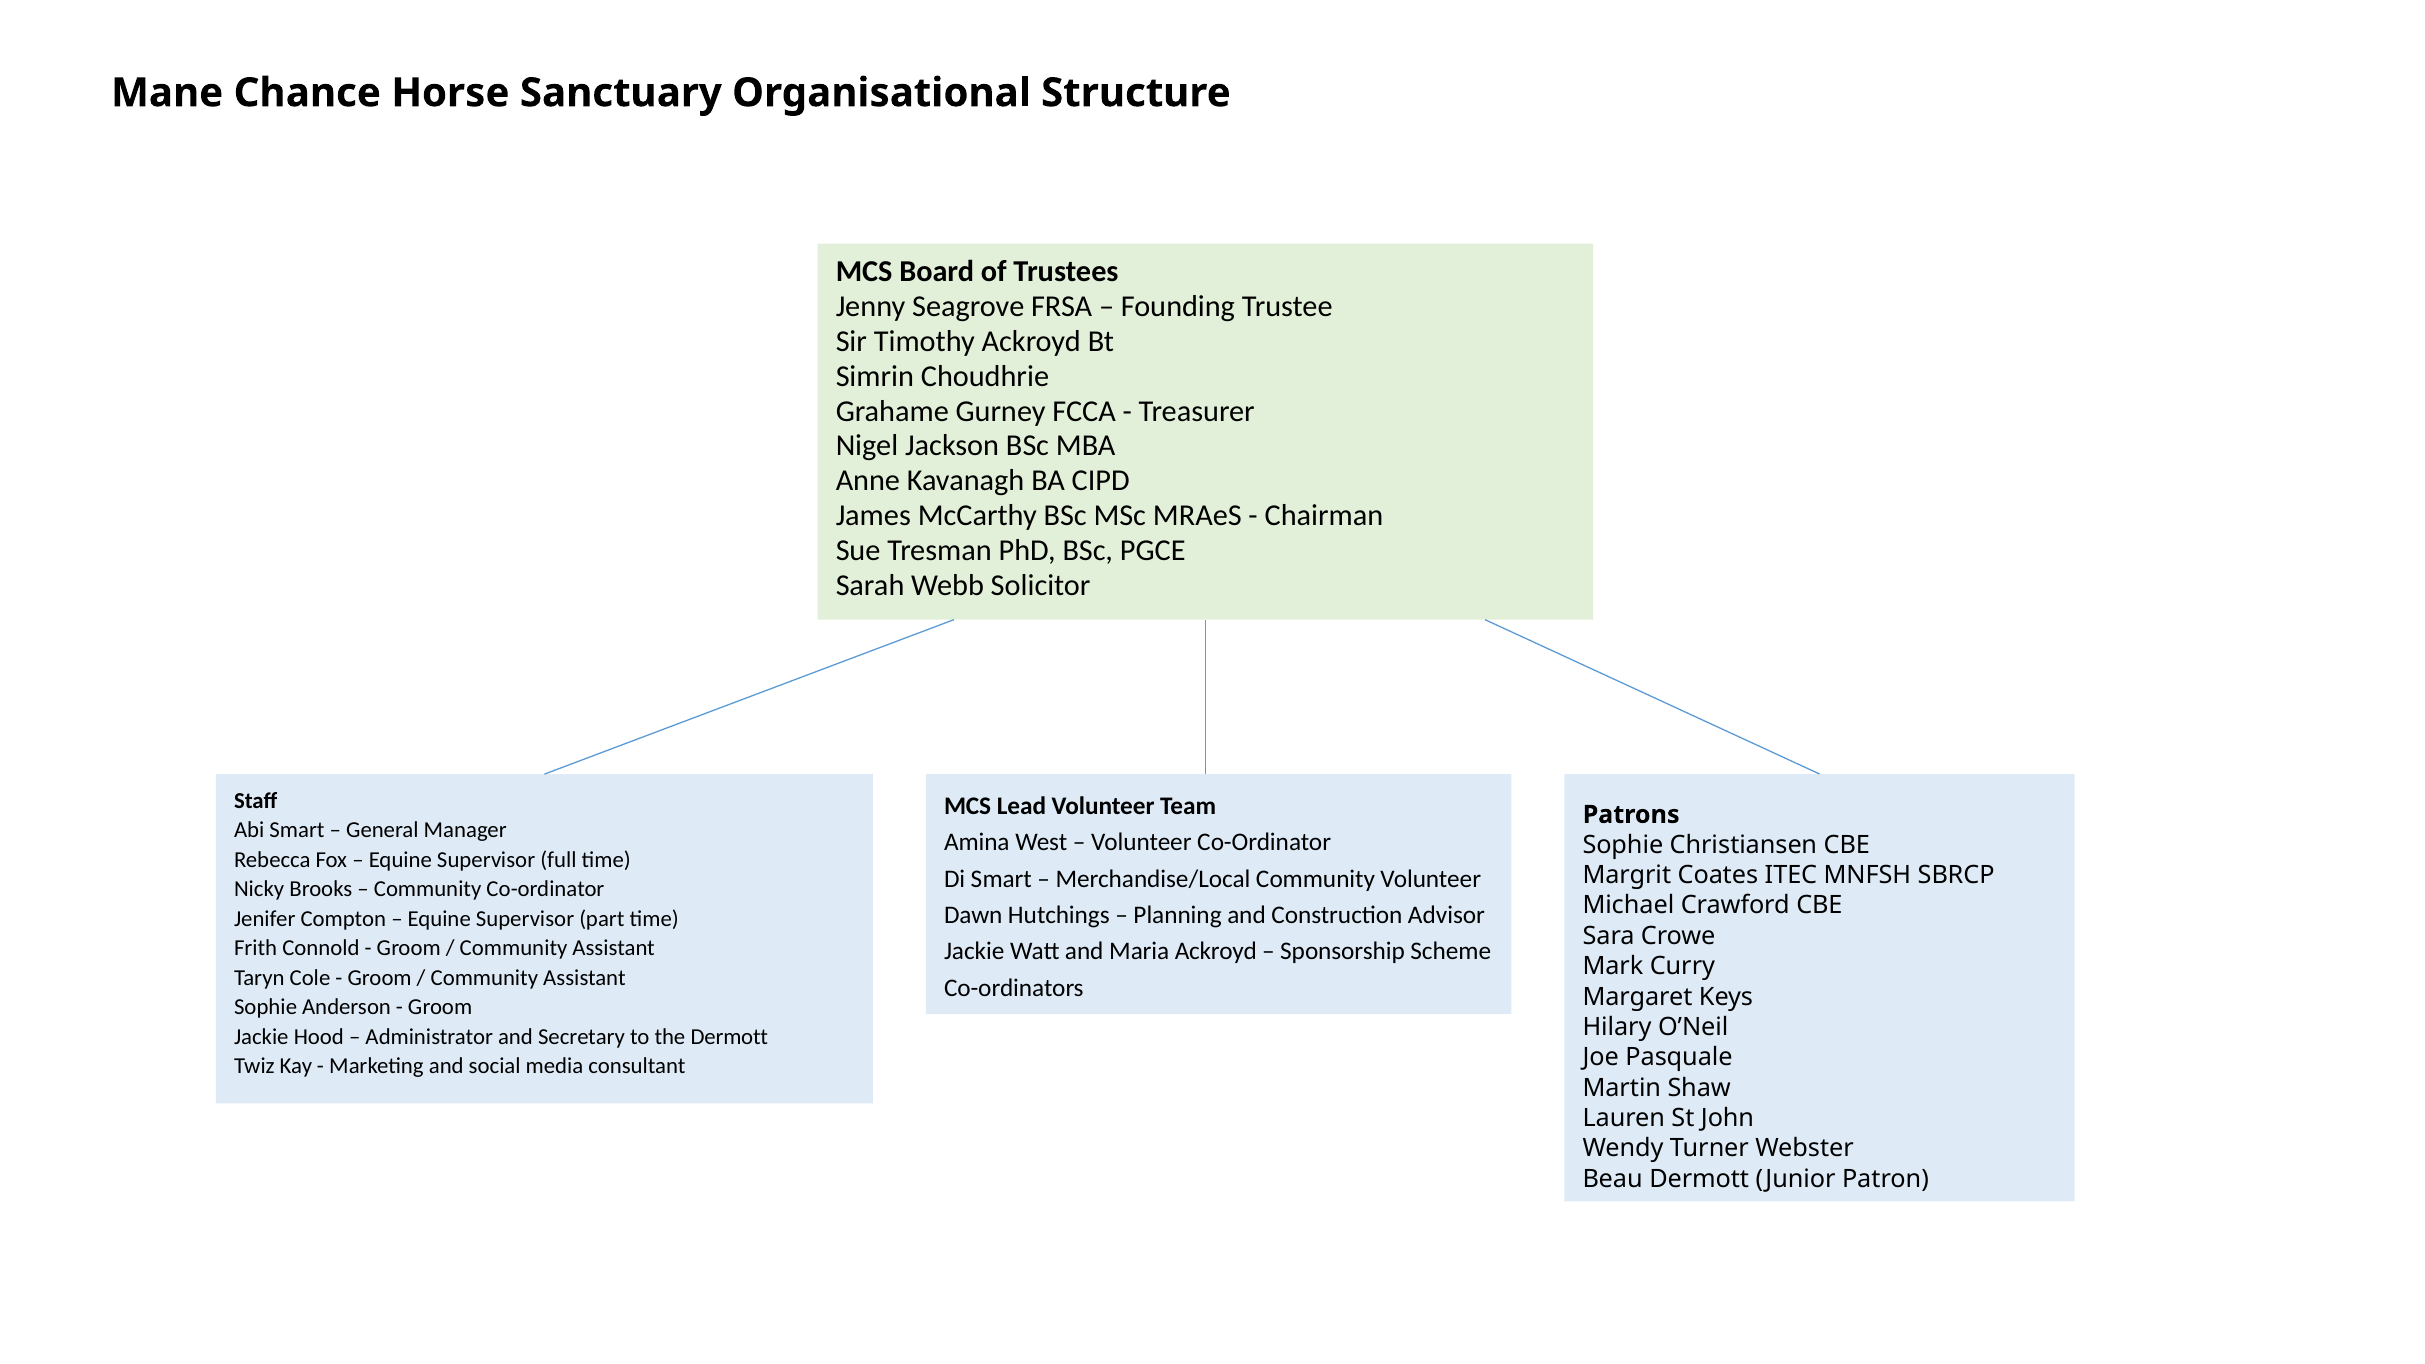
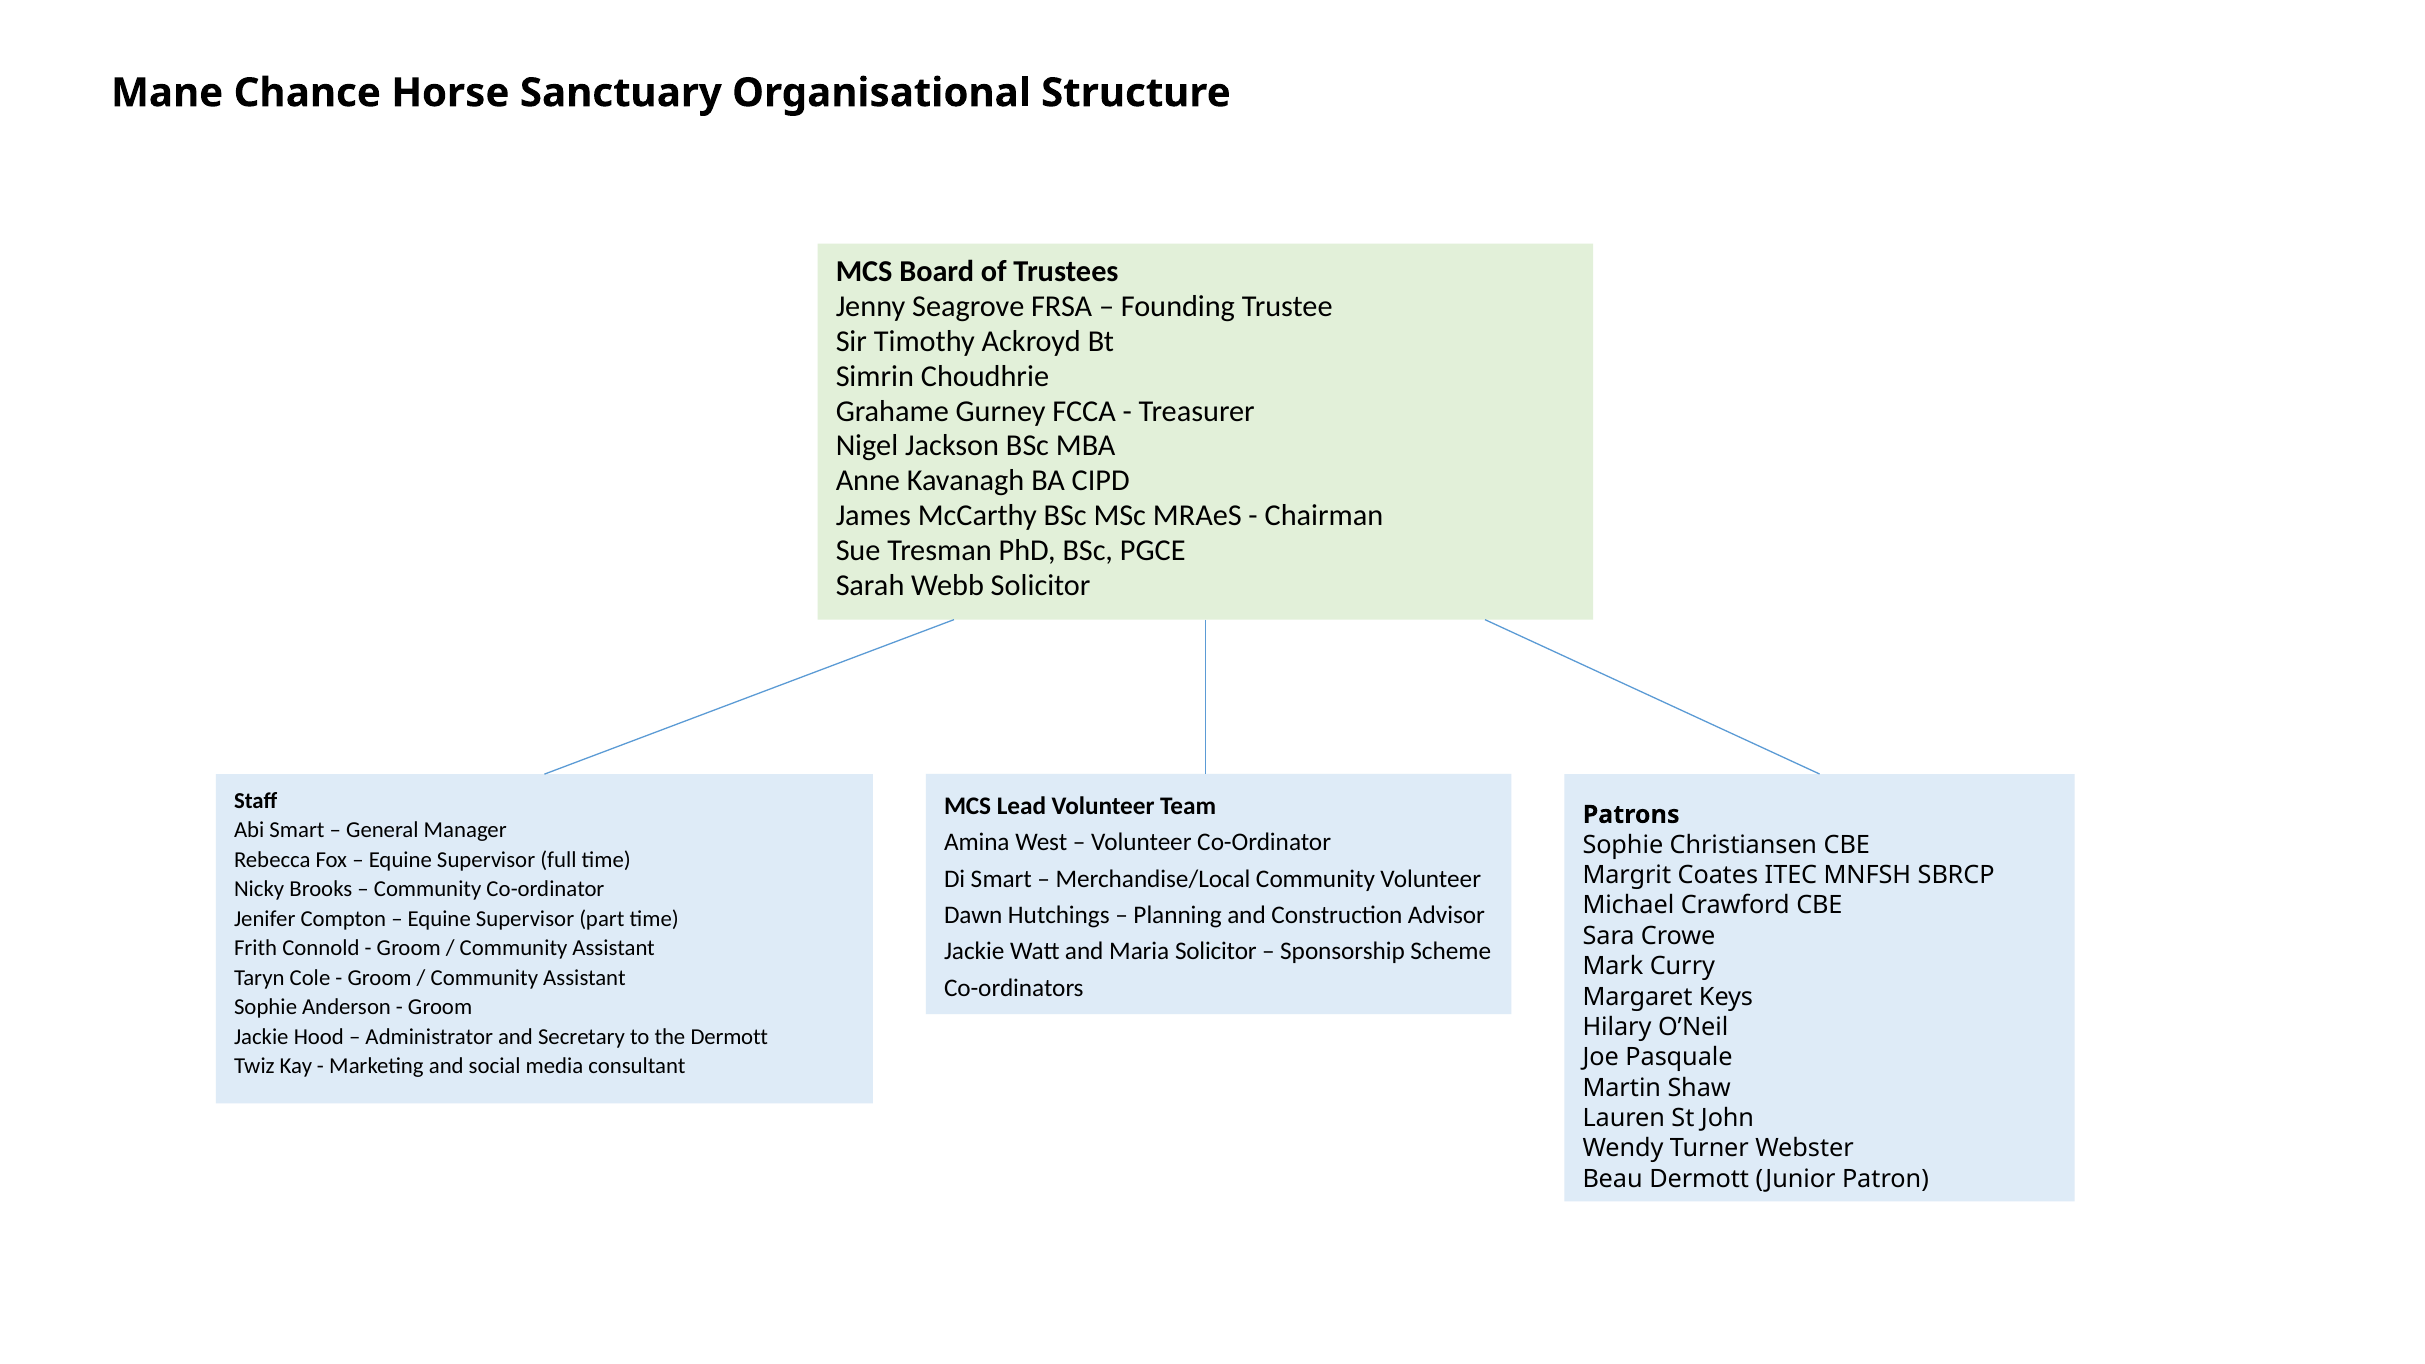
Maria Ackroyd: Ackroyd -> Solicitor
